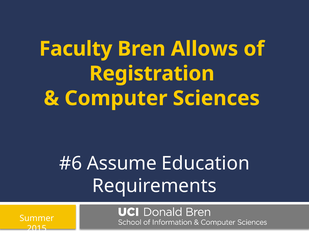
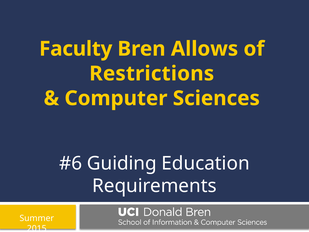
Registration: Registration -> Restrictions
Assume: Assume -> Guiding
